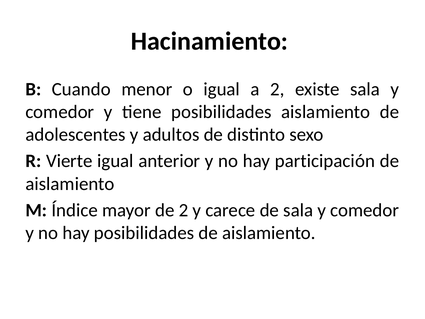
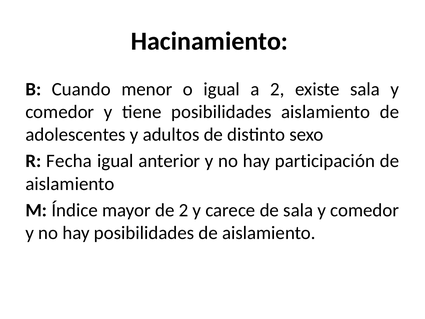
Vierte: Vierte -> Fecha
